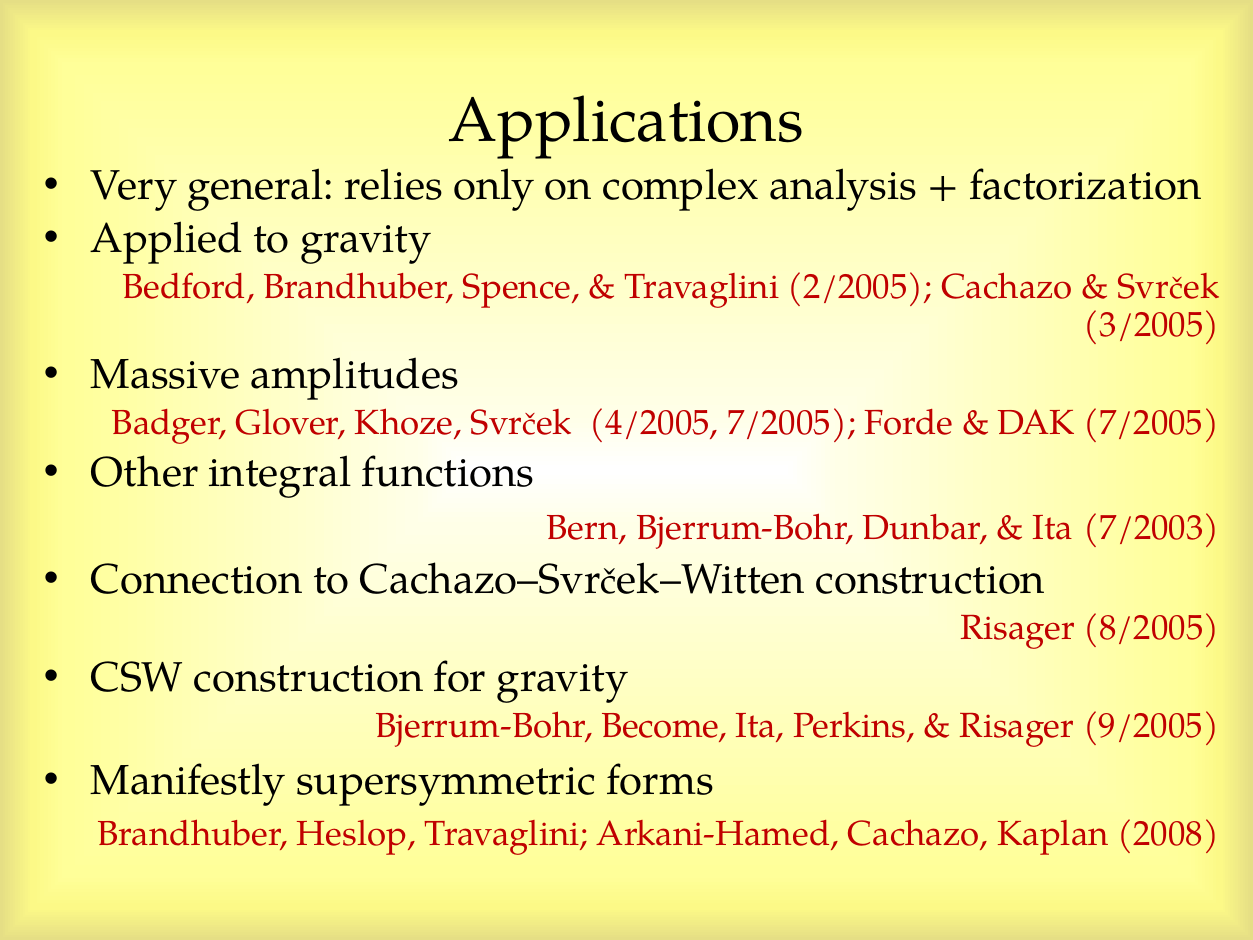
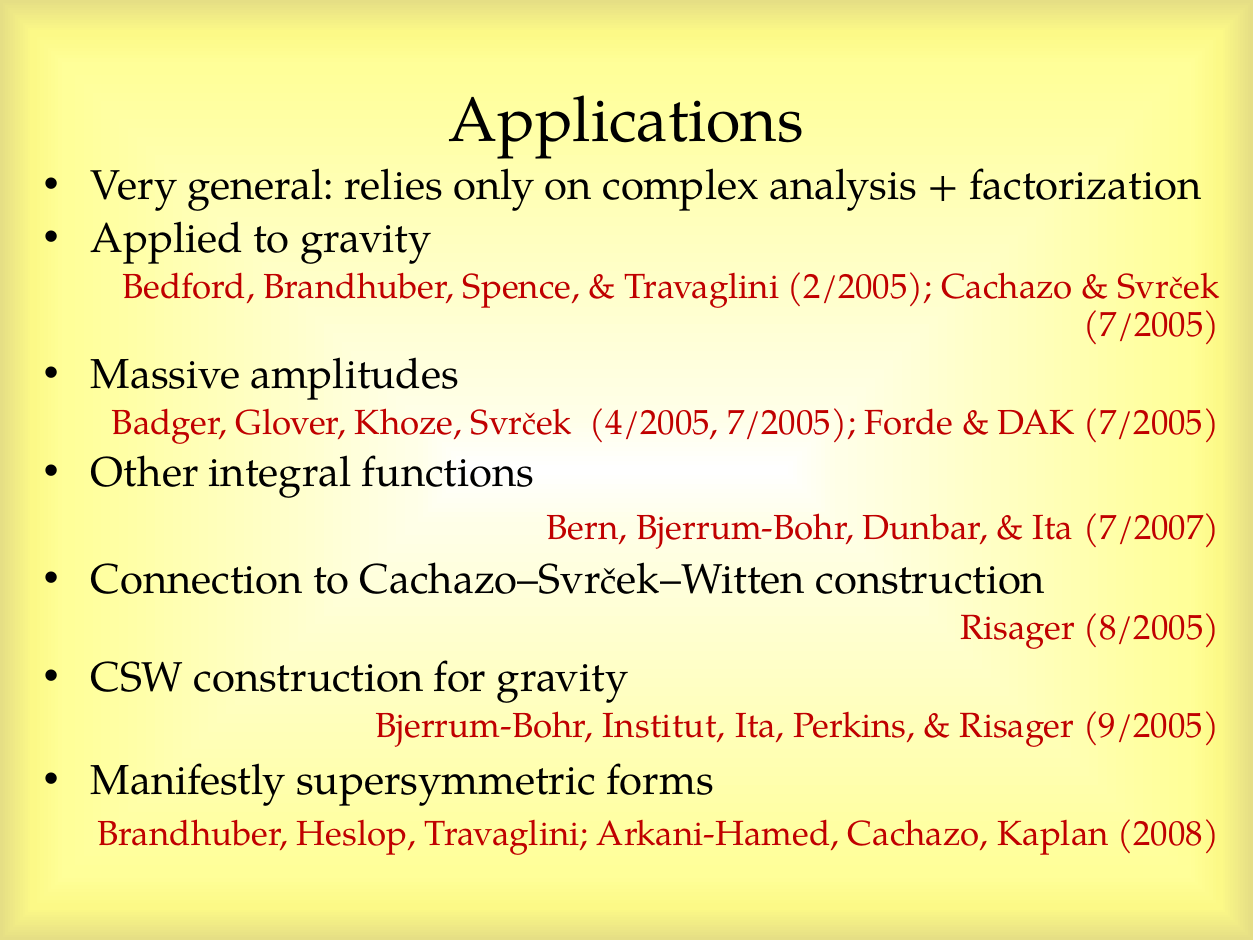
3/2005 at (1152, 325): 3/2005 -> 7/2005
7/2003: 7/2003 -> 7/2007
Become: Become -> Institut
